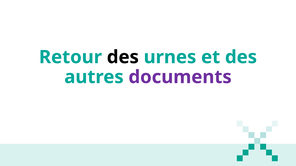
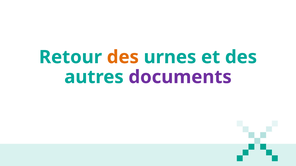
des at (123, 57) colour: black -> orange
